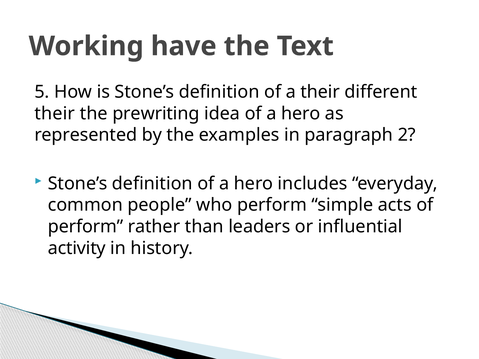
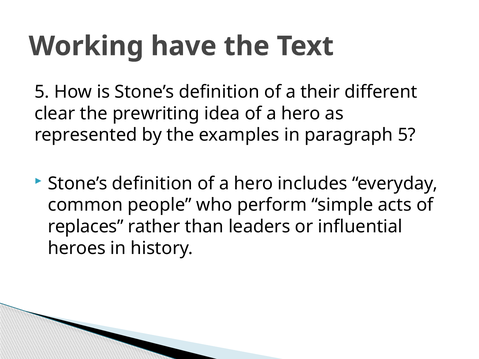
their at (55, 114): their -> clear
paragraph 2: 2 -> 5
perform at (86, 227): perform -> replaces
activity: activity -> heroes
